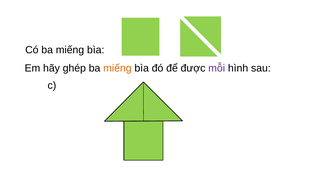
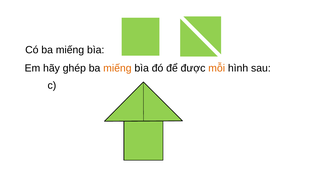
mỗi colour: purple -> orange
